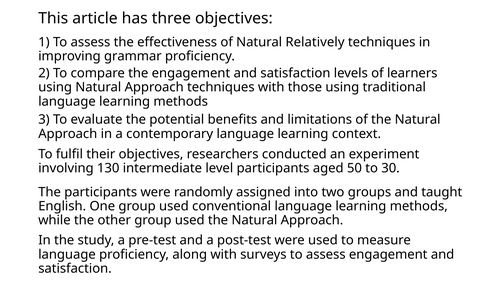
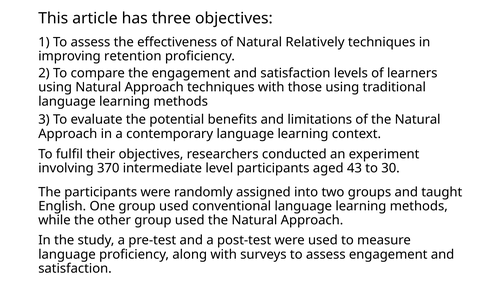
grammar: grammar -> retention
130: 130 -> 370
50: 50 -> 43
